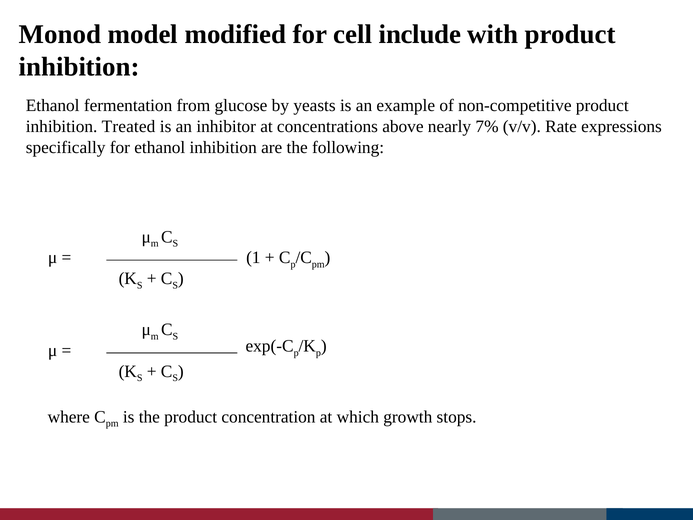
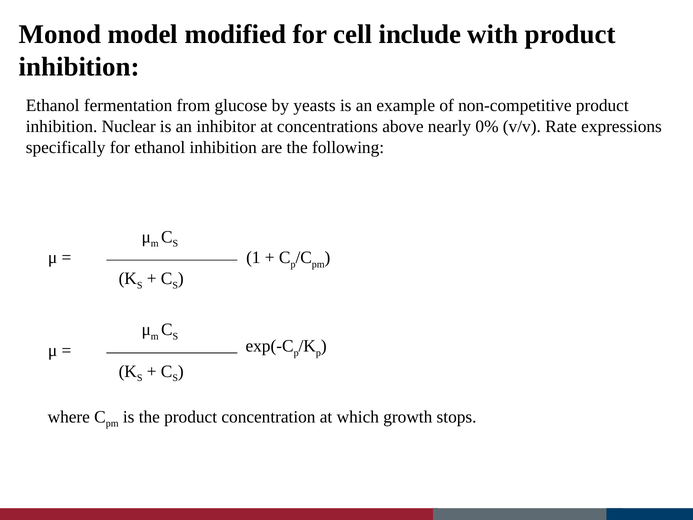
Treated: Treated -> Nuclear
7%: 7% -> 0%
